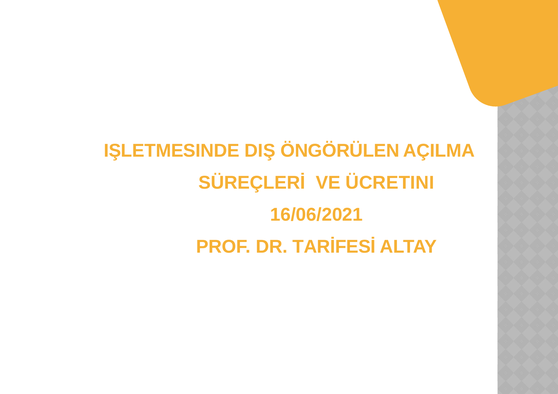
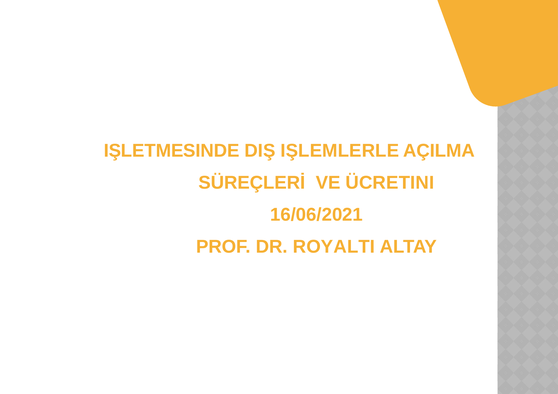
ÖNGÖRÜLEN: ÖNGÖRÜLEN -> IŞLEMLERLE
TARİFESİ: TARİFESİ -> ROYALTI
